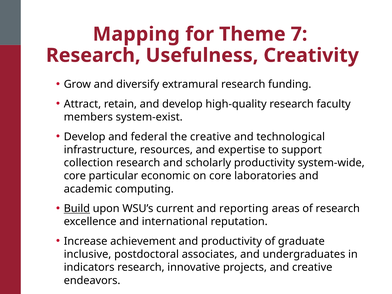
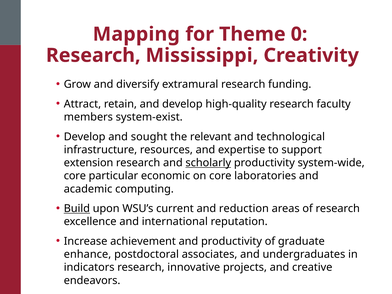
7: 7 -> 0
Usefulness: Usefulness -> Mississippi
federal: federal -> sought
the creative: creative -> relevant
collection: collection -> extension
scholarly underline: none -> present
reporting: reporting -> reduction
inclusive: inclusive -> enhance
